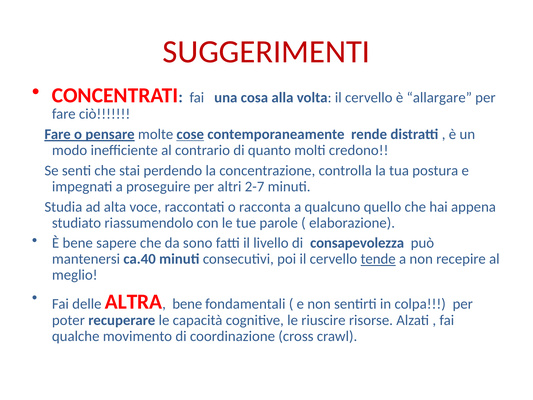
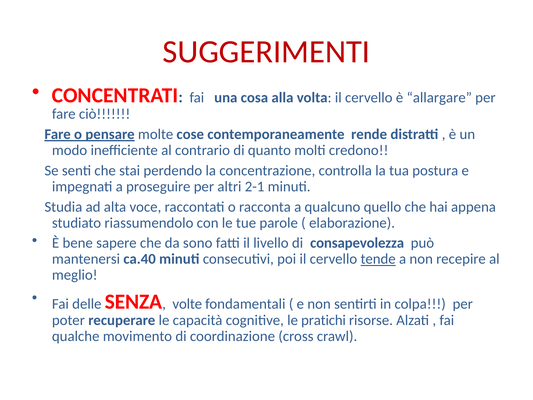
cose underline: present -> none
2-7: 2-7 -> 2-1
ALTRA: ALTRA -> SENZA
bene at (187, 304): bene -> volte
riuscire: riuscire -> pratichi
